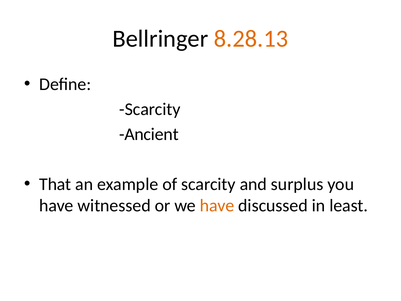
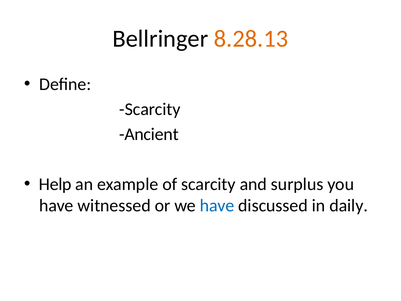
That: That -> Help
have at (217, 205) colour: orange -> blue
least: least -> daily
